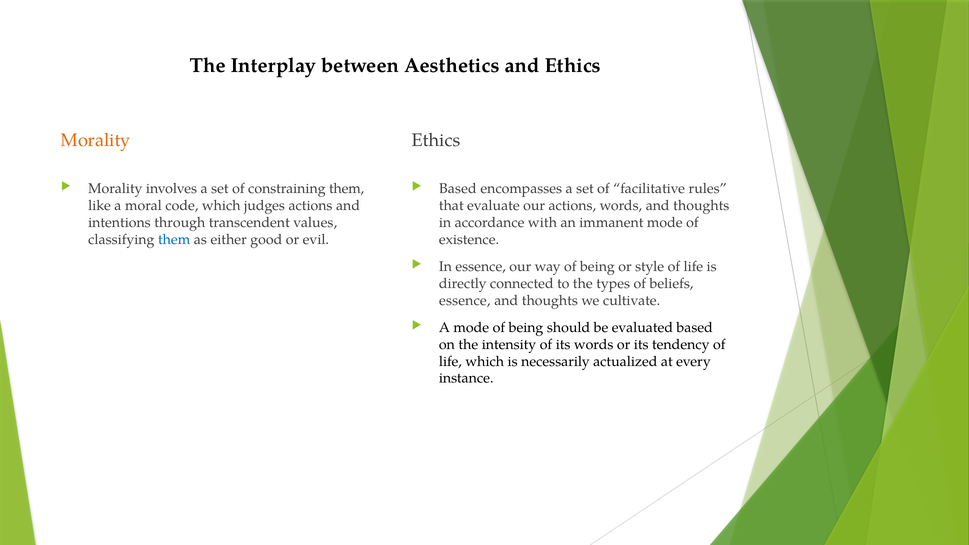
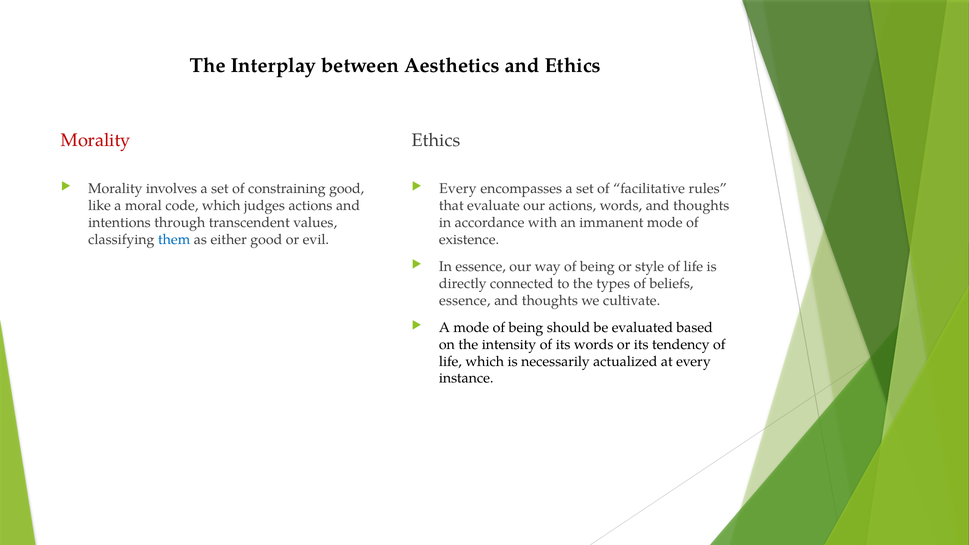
Morality at (96, 140) colour: orange -> red
constraining them: them -> good
Based at (458, 188): Based -> Every
